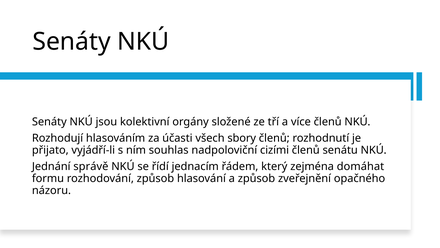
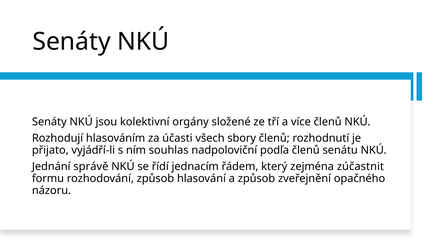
cizími: cizími -> podľa
domáhat: domáhat -> zúčastnit
